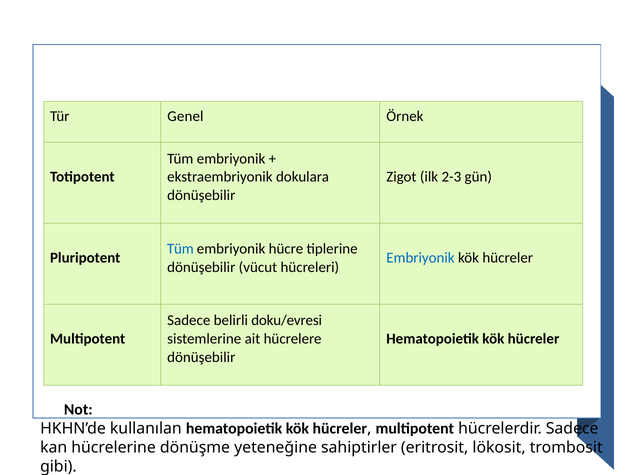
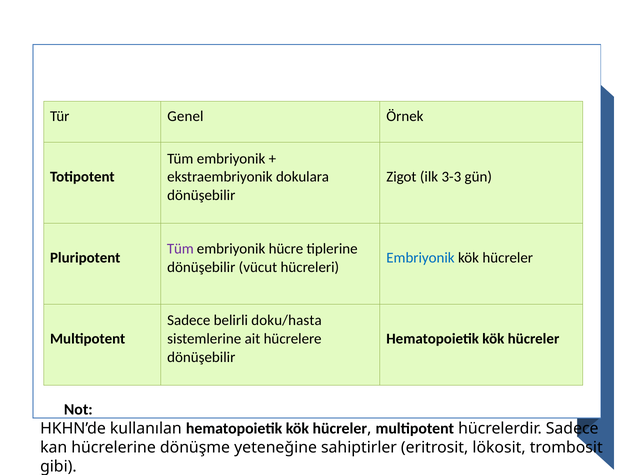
2-3: 2-3 -> 3-3
Tüm at (180, 249) colour: blue -> purple
doku/evresi: doku/evresi -> doku/hasta
